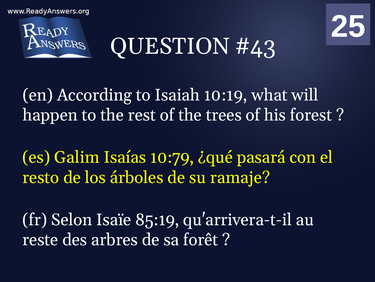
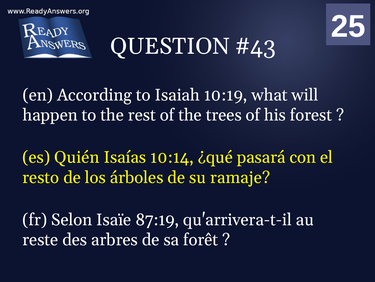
Galim: Galim -> Quién
10:79: 10:79 -> 10:14
85:19: 85:19 -> 87:19
